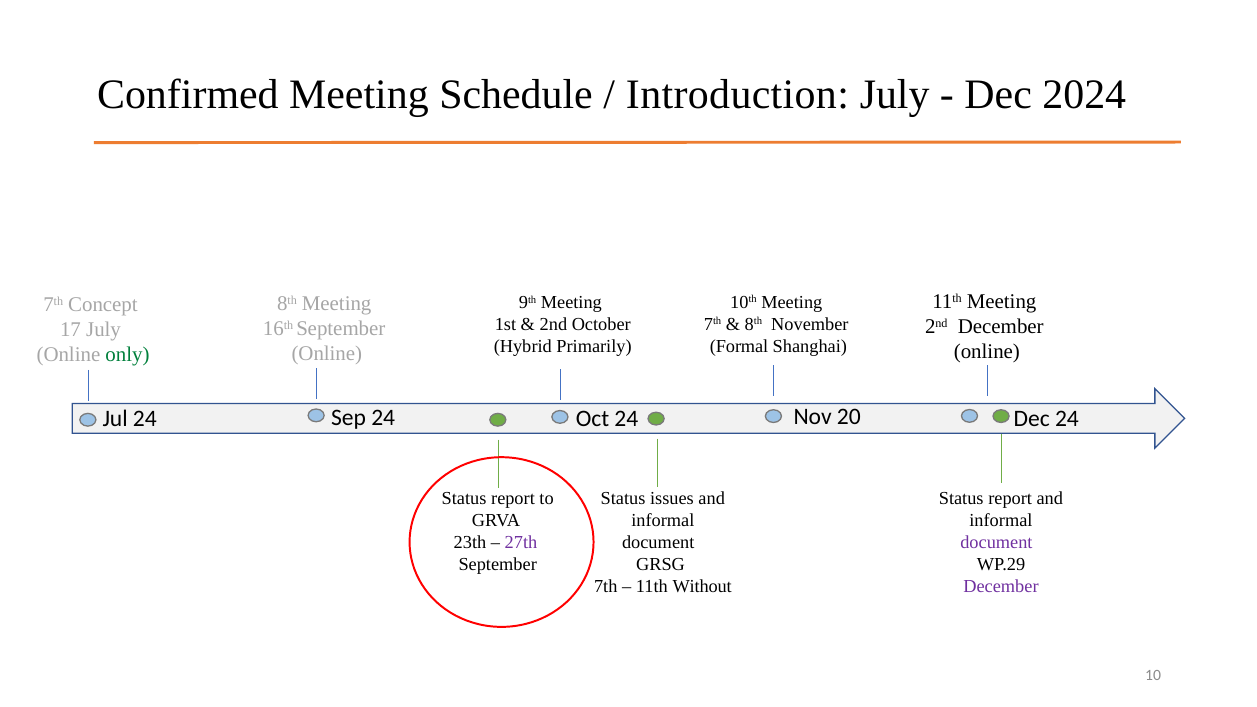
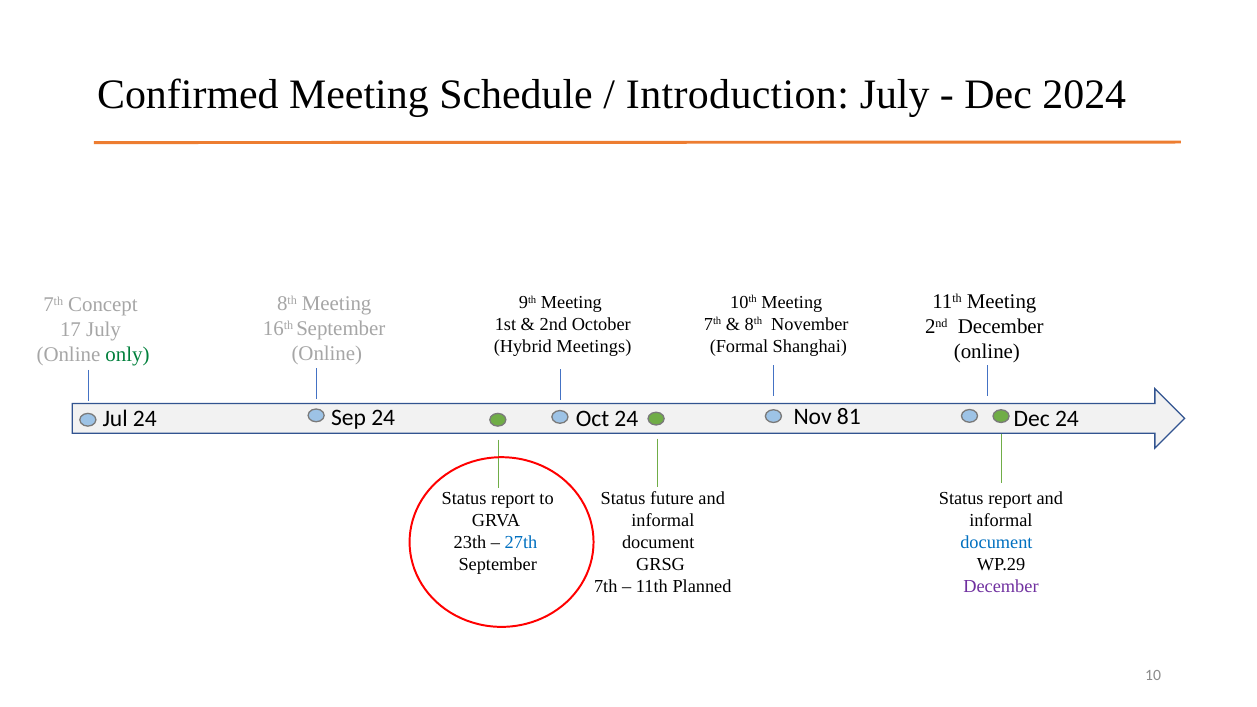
Primarily: Primarily -> Meetings
20: 20 -> 81
issues: issues -> future
27th colour: purple -> blue
document at (996, 543) colour: purple -> blue
Without: Without -> Planned
